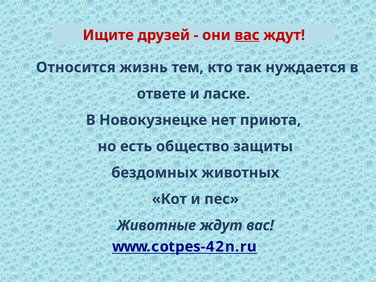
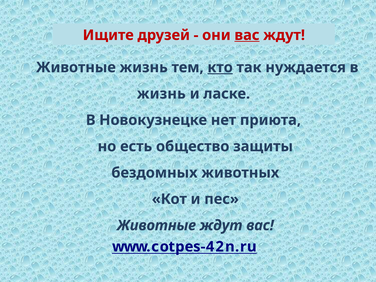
Относится at (76, 67): Относится -> Животные
кто underline: none -> present
ответе at (161, 94): ответе -> жизнь
